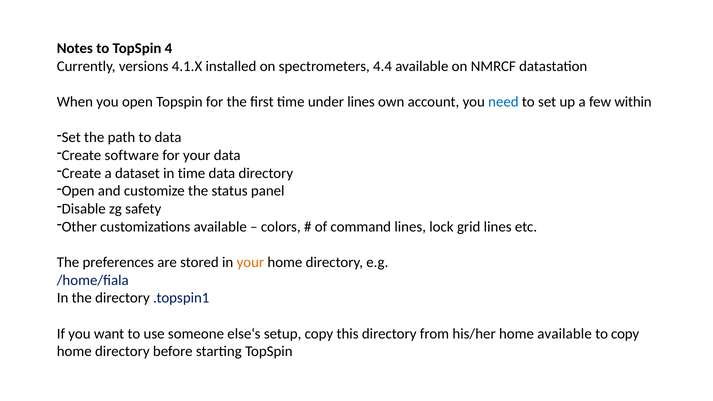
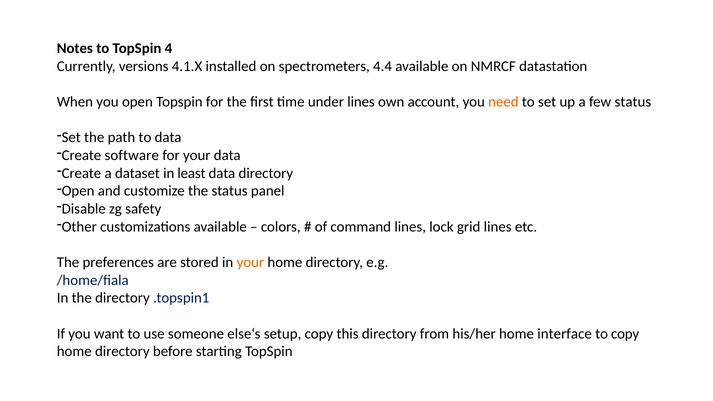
need colour: blue -> orange
few within: within -> status
in time: time -> least
home available: available -> interface
